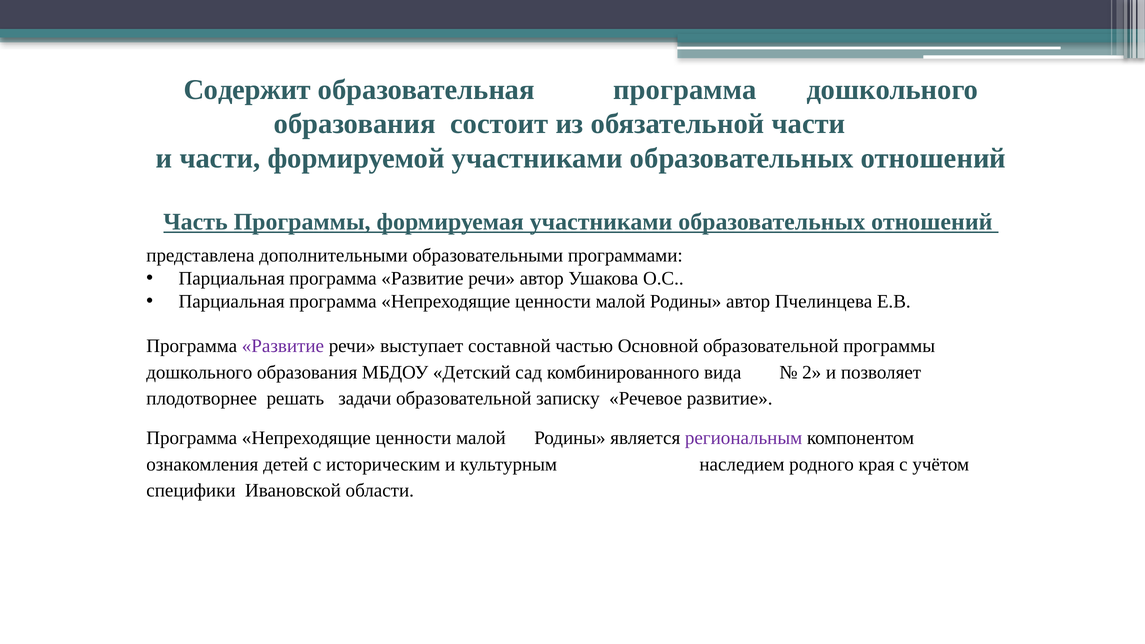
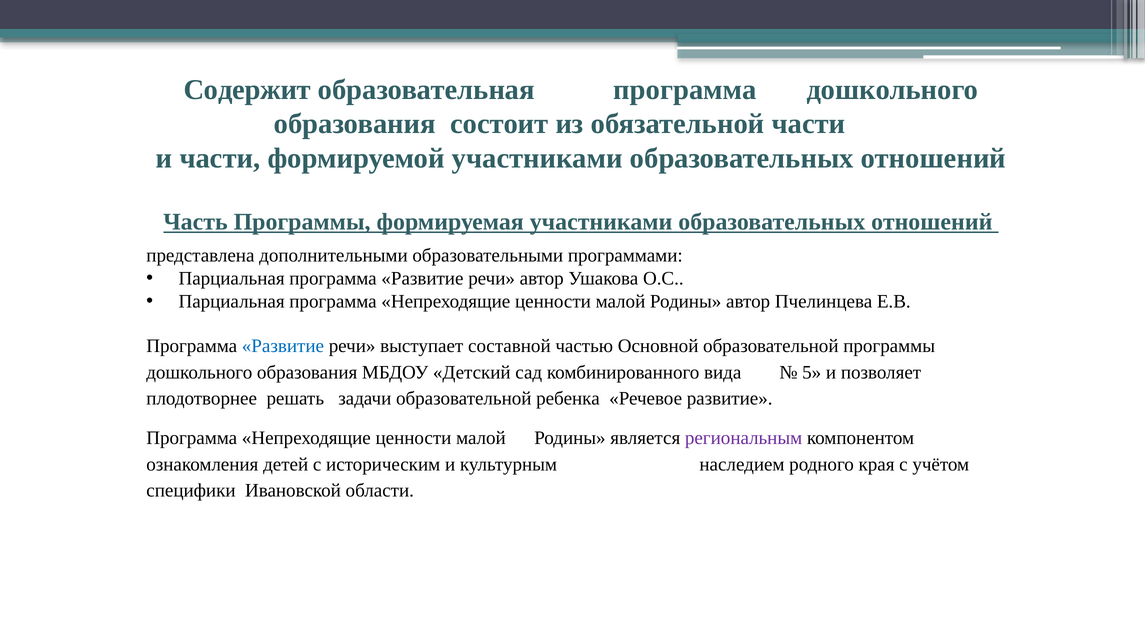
Развитие at (283, 346) colour: purple -> blue
2: 2 -> 5
записку: записку -> ребенка
